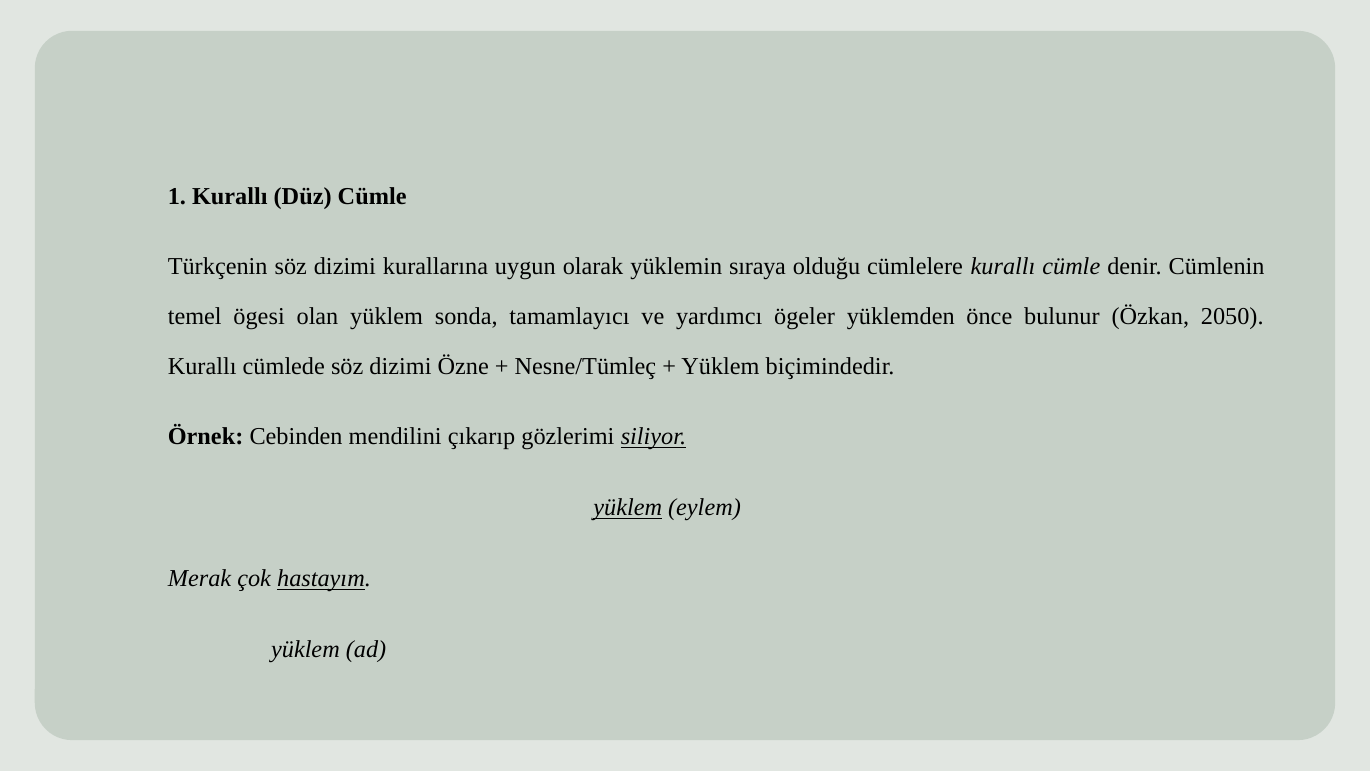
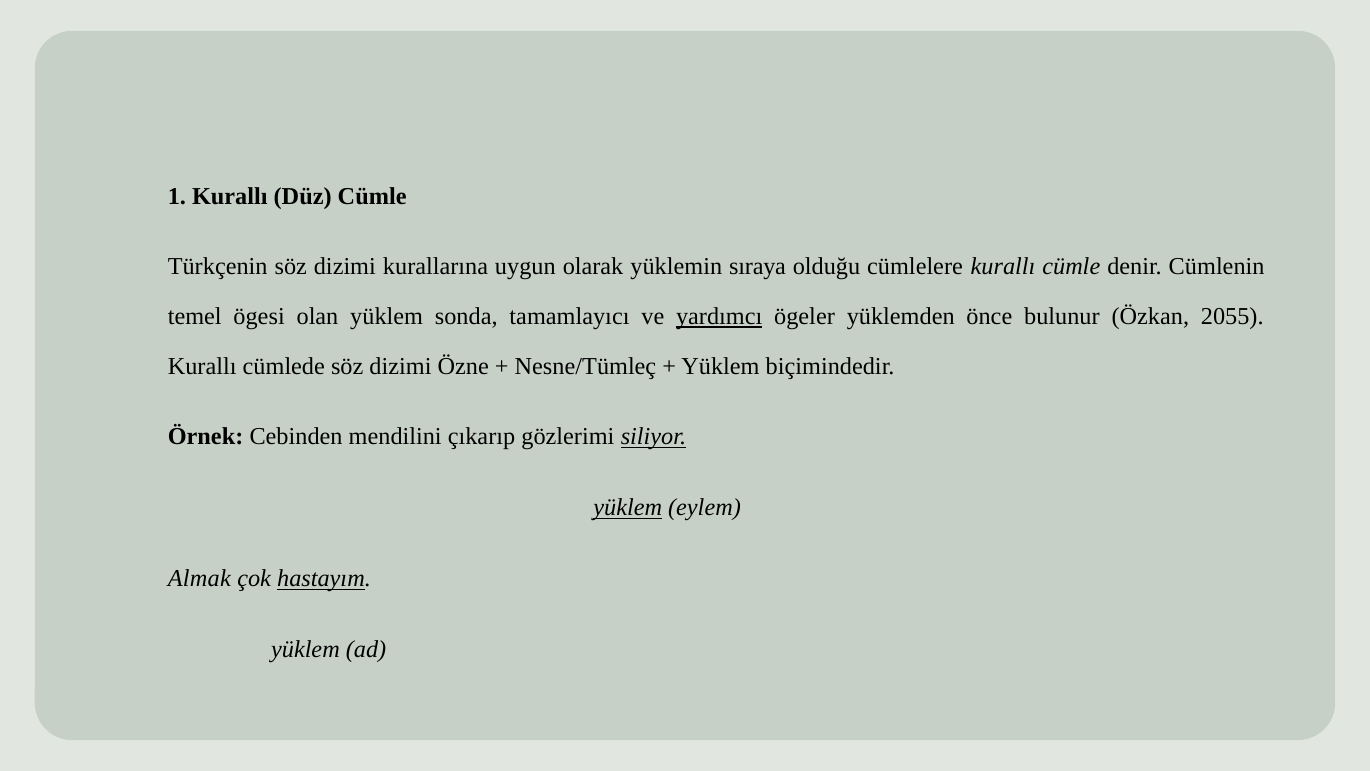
yardımcı underline: none -> present
2050: 2050 -> 2055
Merak: Merak -> Almak
